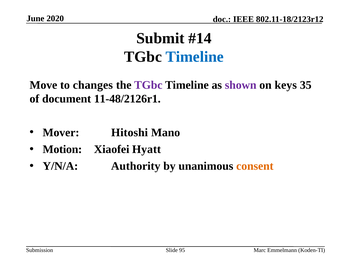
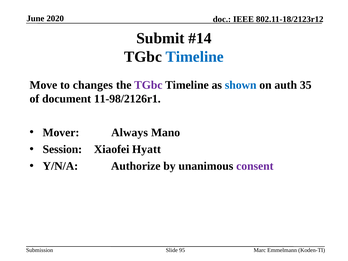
shown colour: purple -> blue
keys: keys -> auth
11-48/2126r1: 11-48/2126r1 -> 11-98/2126r1
Hitoshi: Hitoshi -> Always
Motion: Motion -> Session
Authority: Authority -> Authorize
consent colour: orange -> purple
